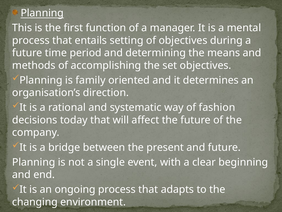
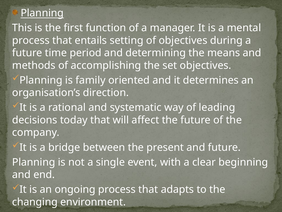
fashion: fashion -> leading
